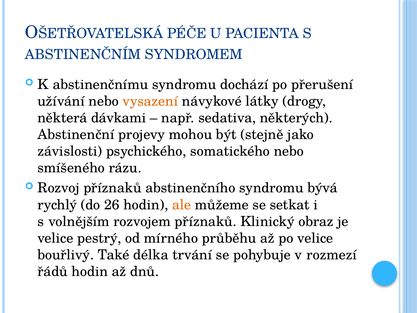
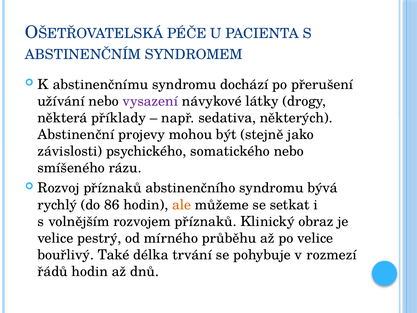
vysazení colour: orange -> purple
dávkami: dávkami -> příklady
26: 26 -> 86
